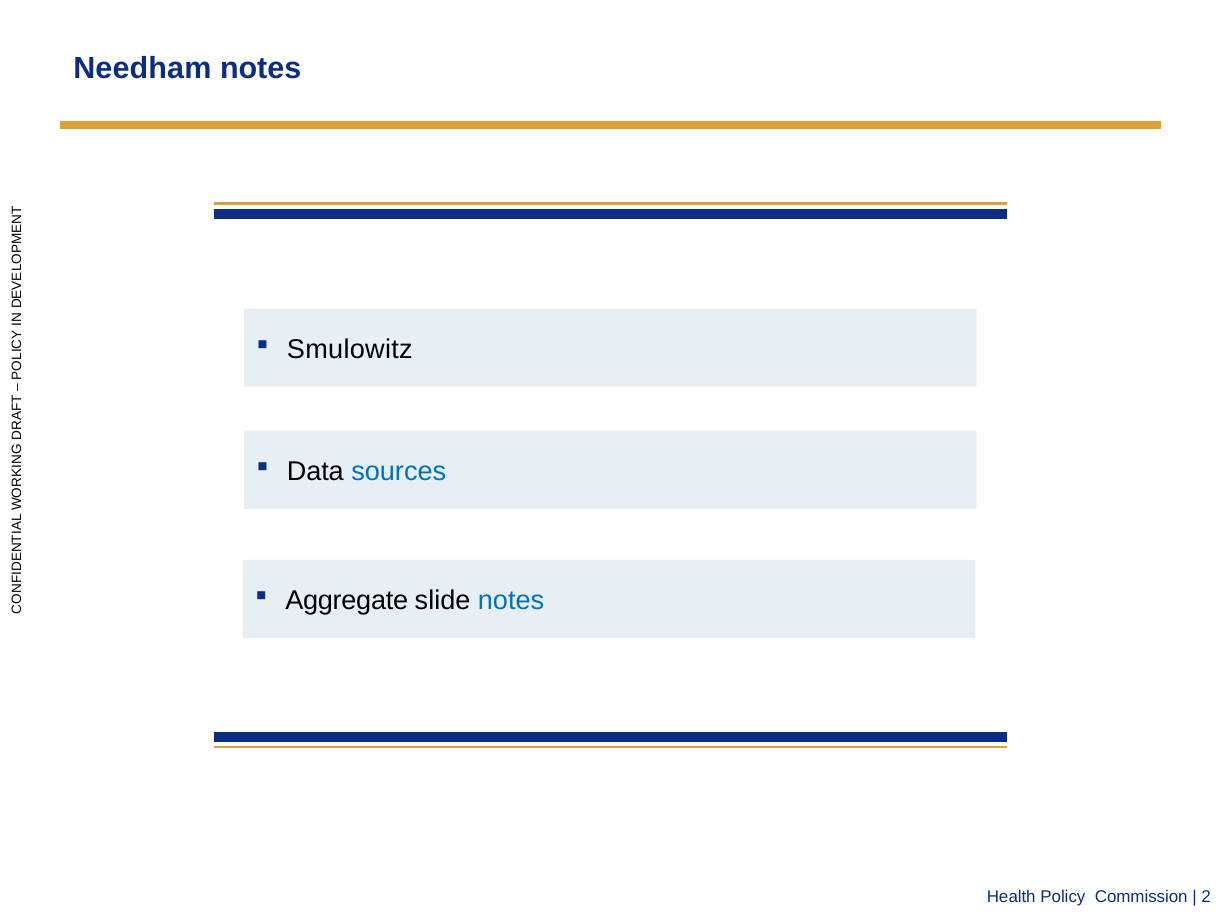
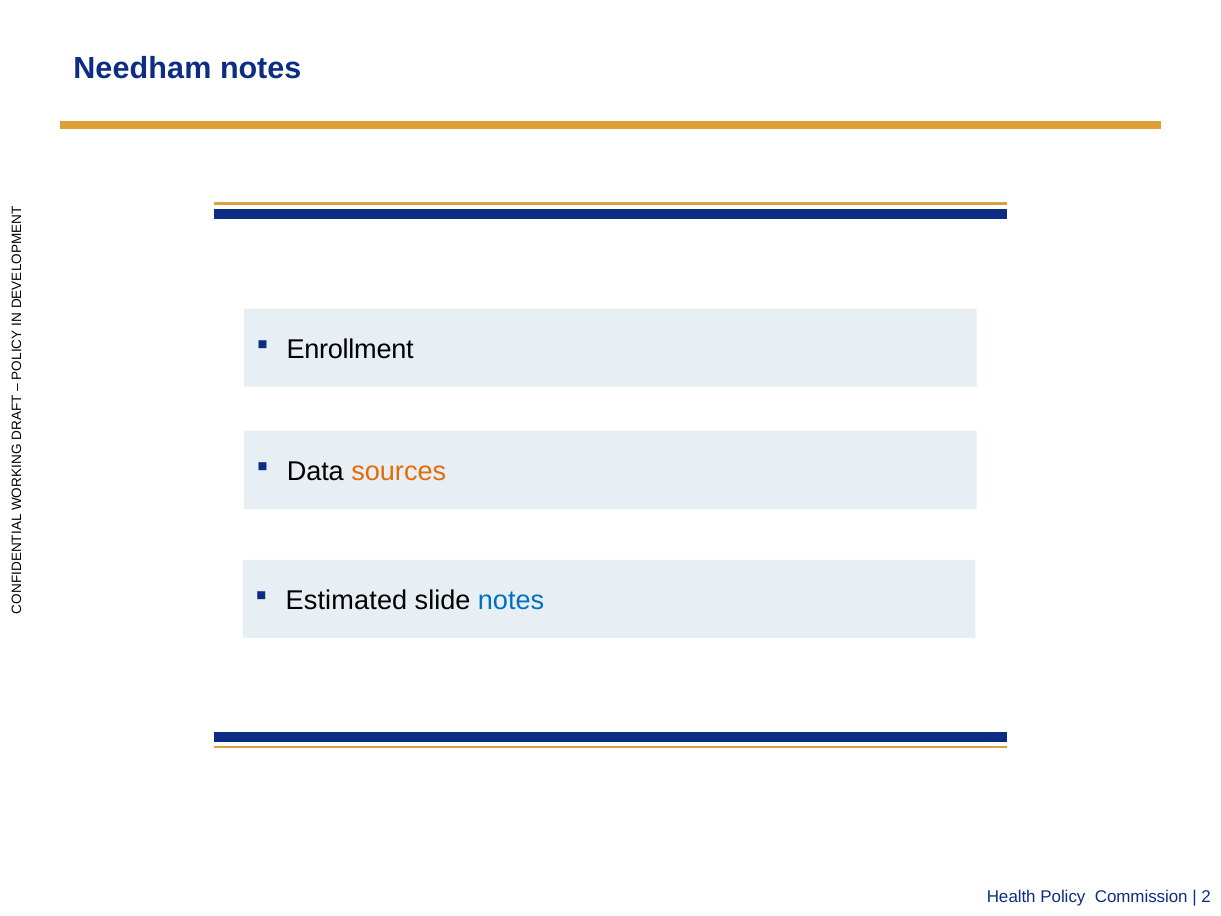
Smulowitz: Smulowitz -> Enrollment
sources colour: blue -> orange
Aggregate: Aggregate -> Estimated
